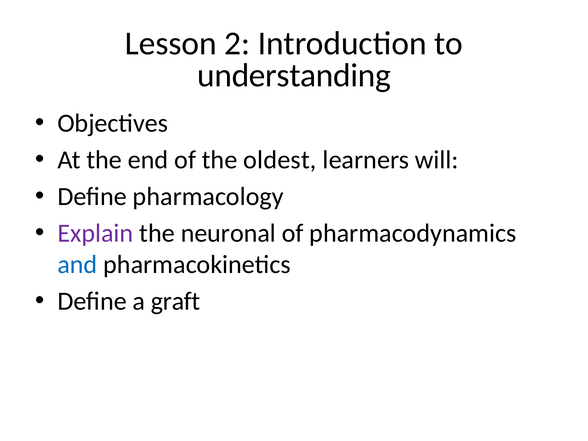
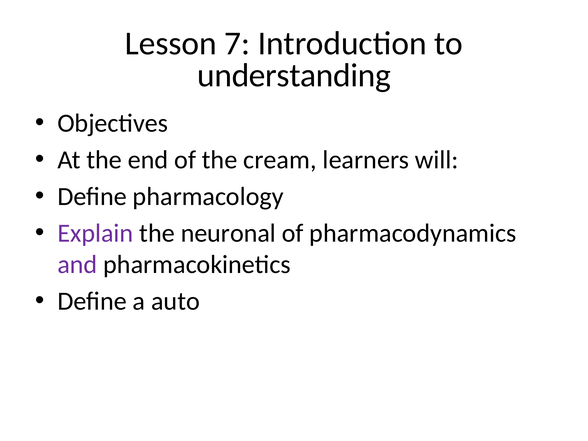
2: 2 -> 7
oldest: oldest -> cream
and colour: blue -> purple
graft: graft -> auto
